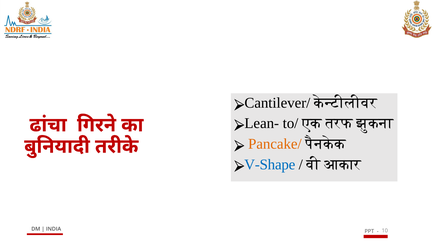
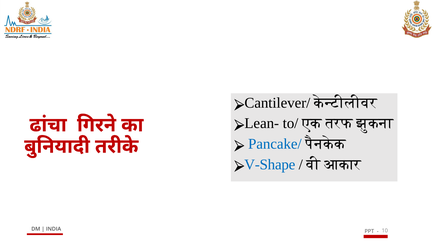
Pancake/ colour: orange -> blue
